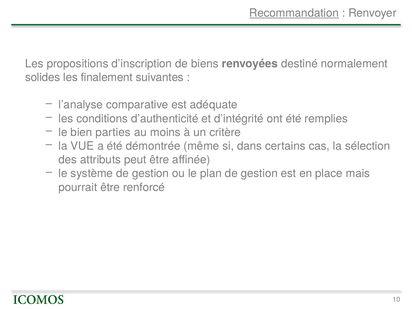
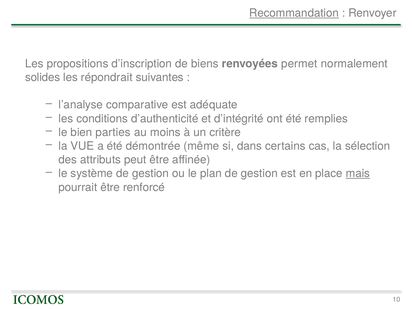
destiné: destiné -> permet
finalement: finalement -> répondrait
mais underline: none -> present
